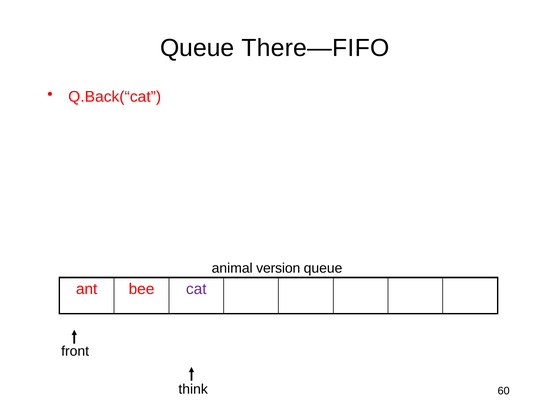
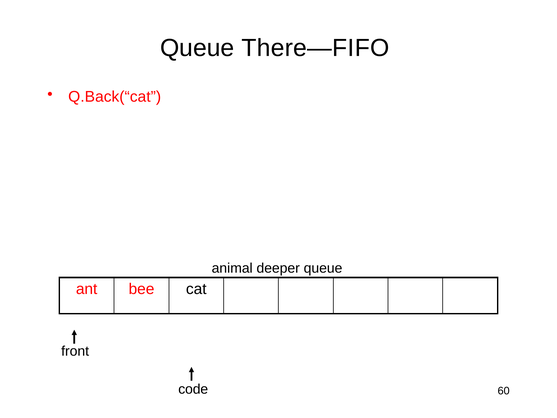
version: version -> deeper
cat colour: purple -> black
think: think -> code
